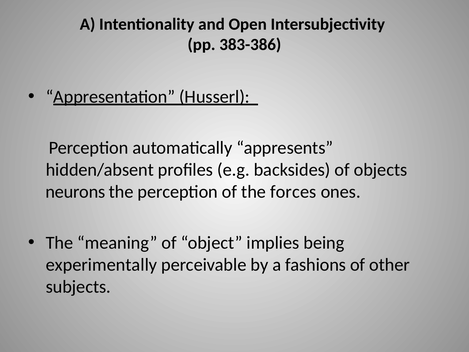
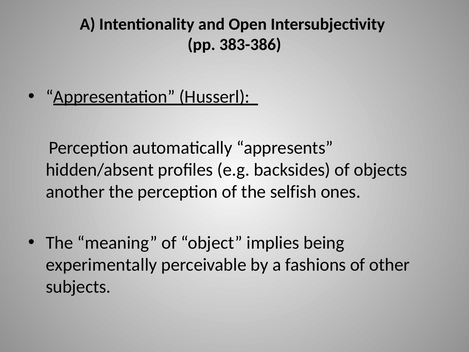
neurons: neurons -> another
forces: forces -> selfish
